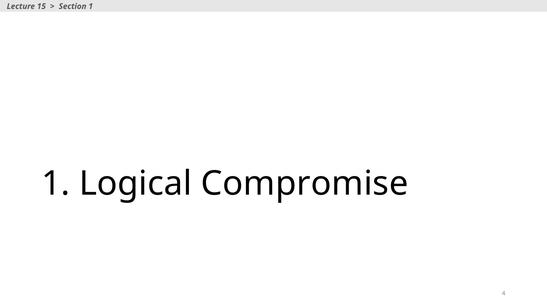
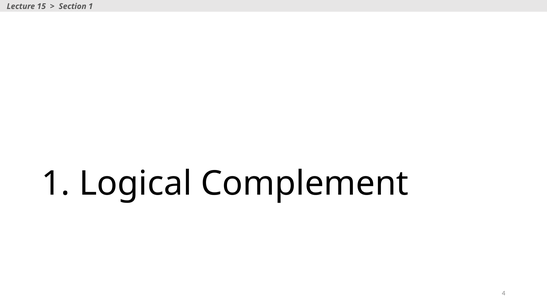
Compromise: Compromise -> Complement
